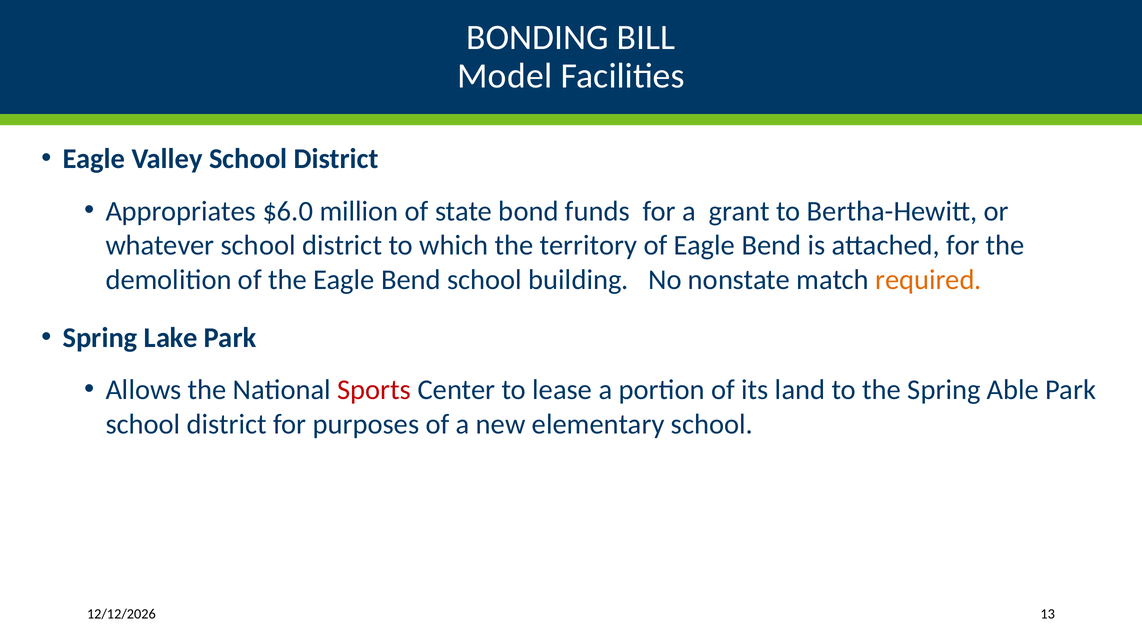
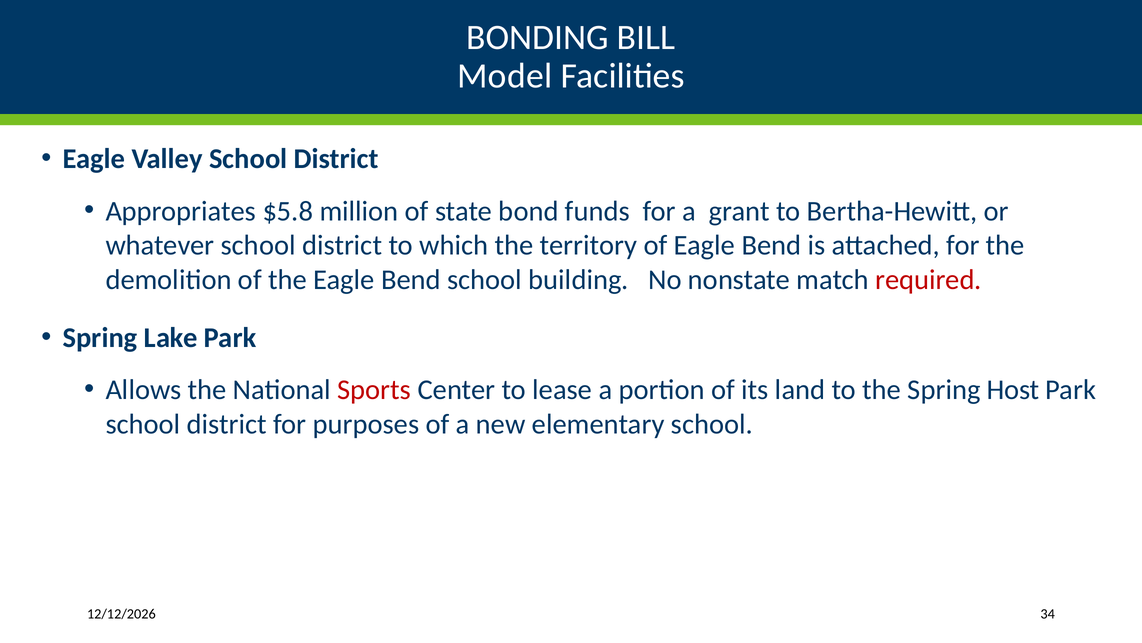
$6.0: $6.0 -> $5.8
required colour: orange -> red
Able: Able -> Host
13: 13 -> 34
